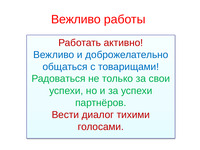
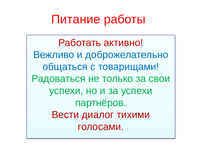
Вежливо at (76, 19): Вежливо -> Питание
